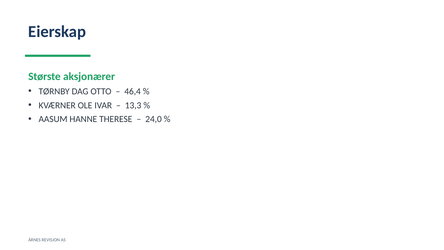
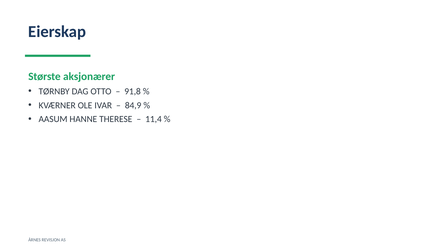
46,4: 46,4 -> 91,8
13,3: 13,3 -> 84,9
24,0: 24,0 -> 11,4
